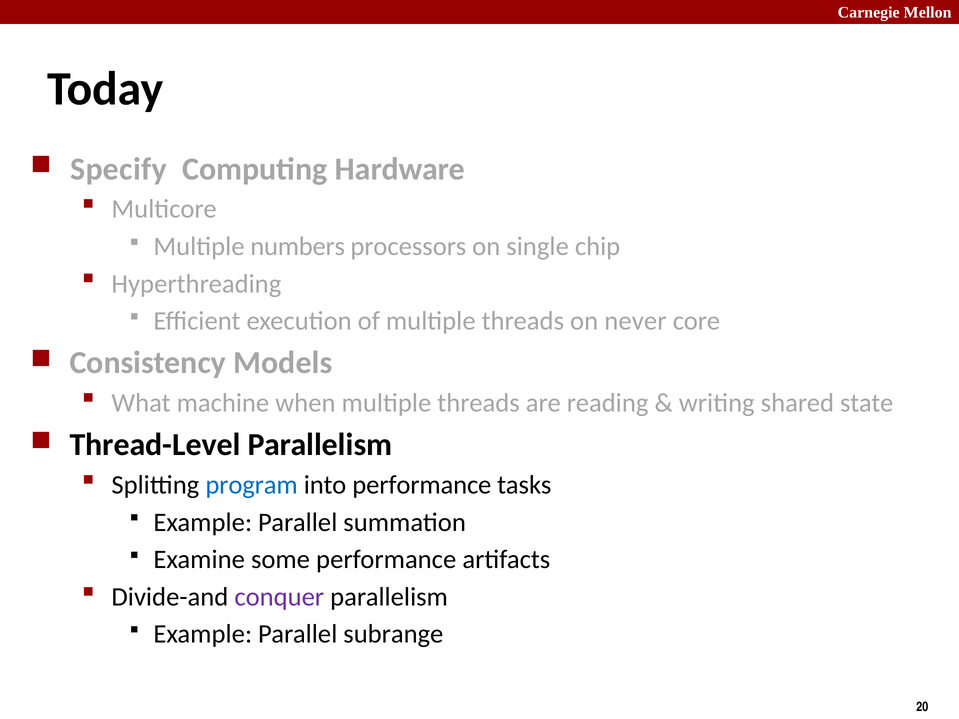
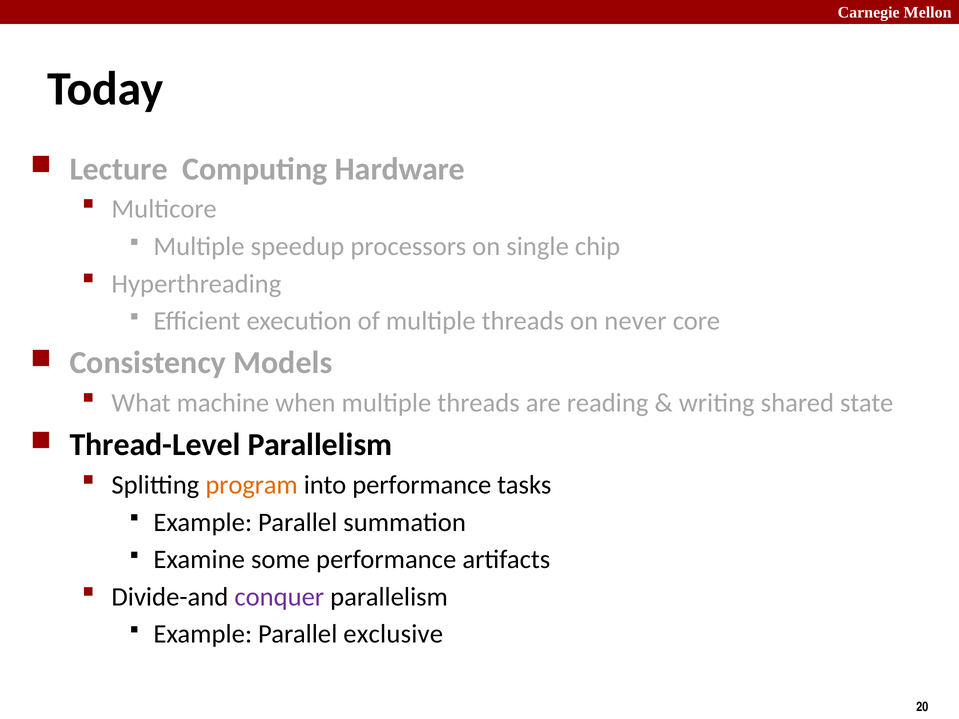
Specify: Specify -> Lecture
numbers: numbers -> speedup
program colour: blue -> orange
subrange: subrange -> exclusive
